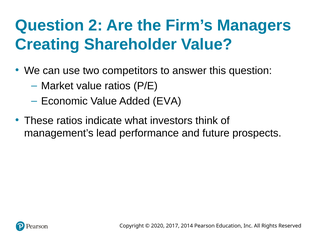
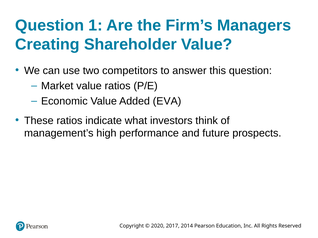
2: 2 -> 1
lead: lead -> high
